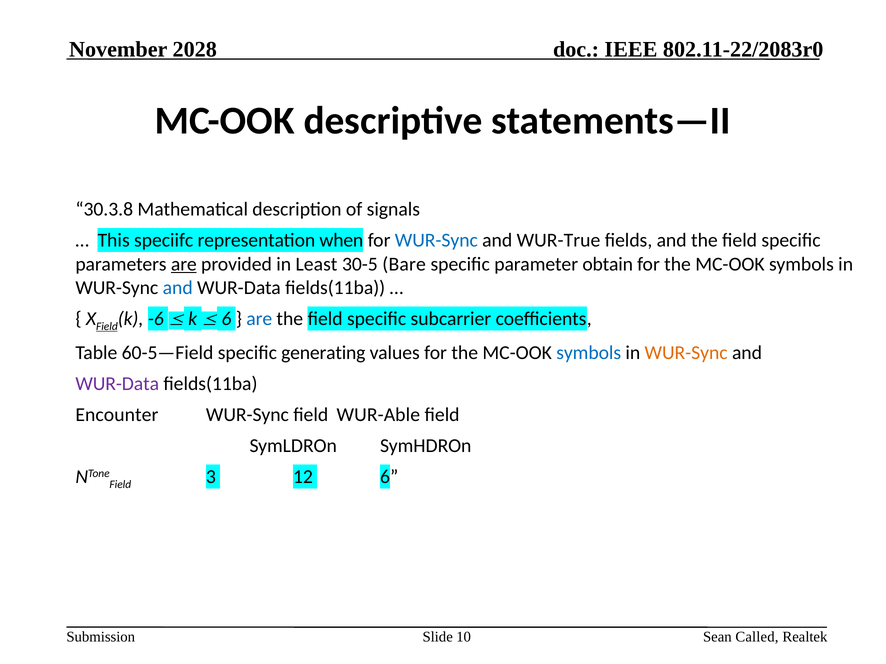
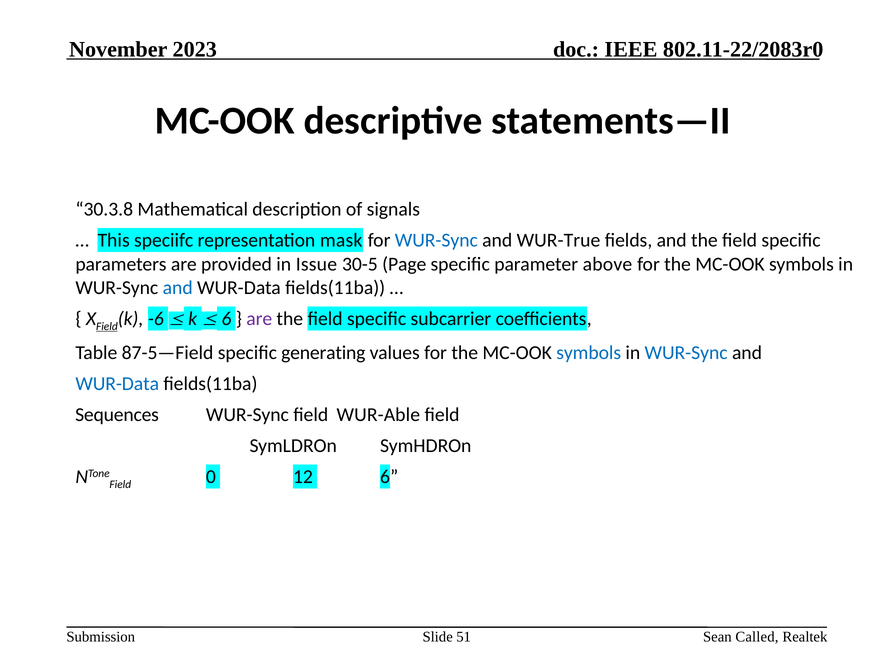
2028: 2028 -> 2023
when: when -> mask
are at (184, 264) underline: present -> none
Least: Least -> Issue
Bare: Bare -> Page
obtain: obtain -> above
are at (259, 319) colour: blue -> purple
60-5—Field: 60-5—Field -> 87-5—Field
WUR-Sync at (686, 353) colour: orange -> blue
WUR-Data at (117, 384) colour: purple -> blue
Encounter: Encounter -> Sequences
3: 3 -> 0
10: 10 -> 51
